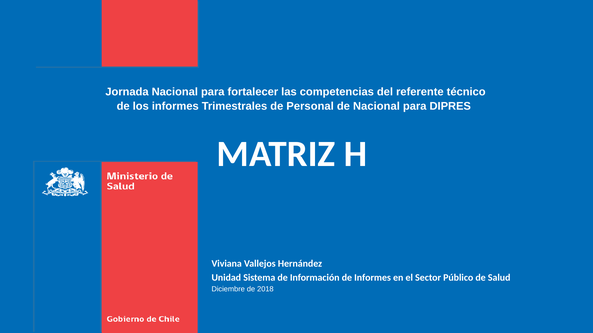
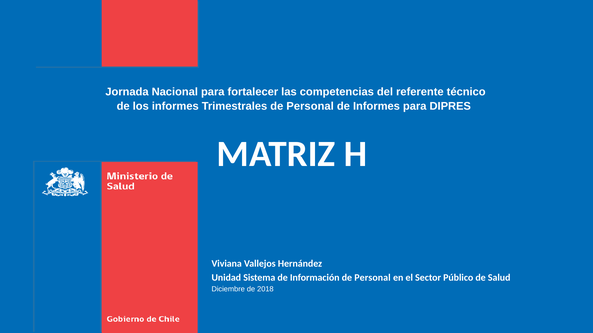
de Nacional: Nacional -> Informes
Información de Informes: Informes -> Personal
